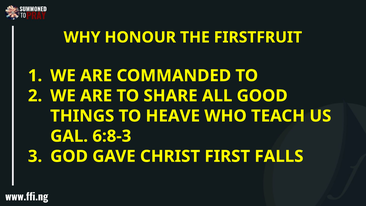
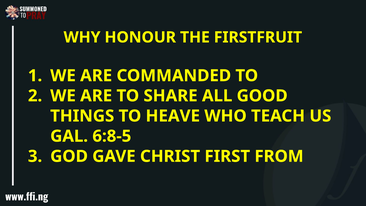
6:8-3: 6:8-3 -> 6:8-5
FALLS: FALLS -> FROM
